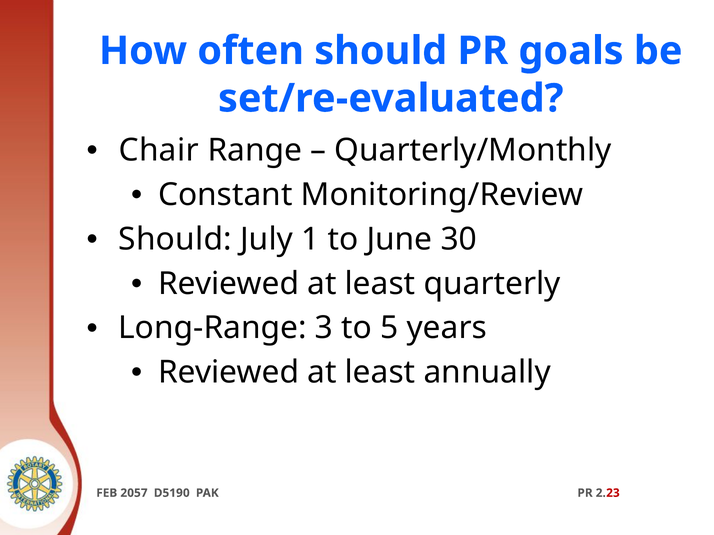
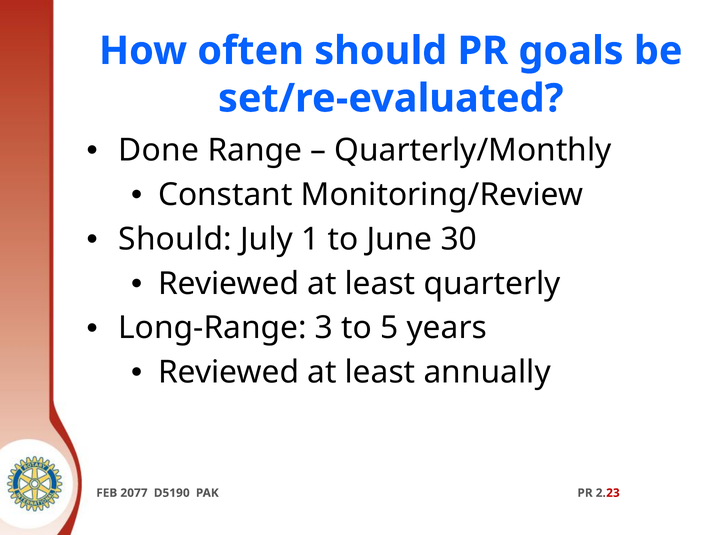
Chair: Chair -> Done
2057: 2057 -> 2077
